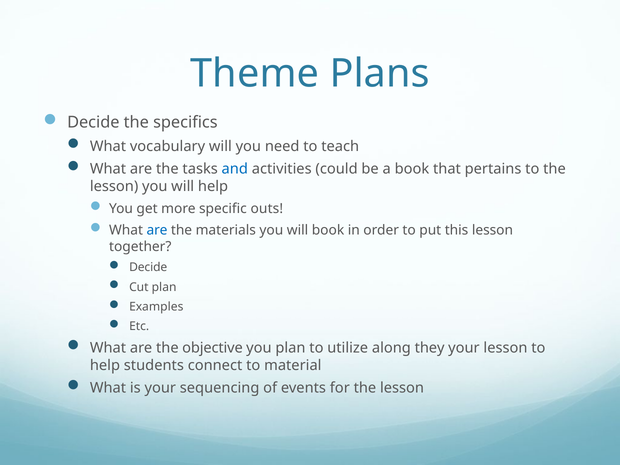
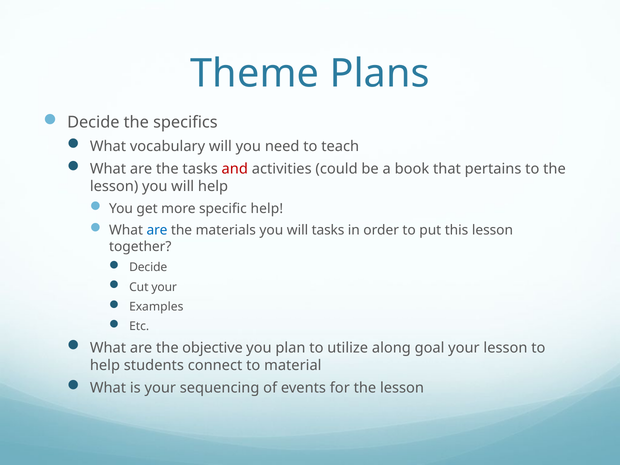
and colour: blue -> red
specific outs: outs -> help
will book: book -> tasks
Cut plan: plan -> your
they: they -> goal
